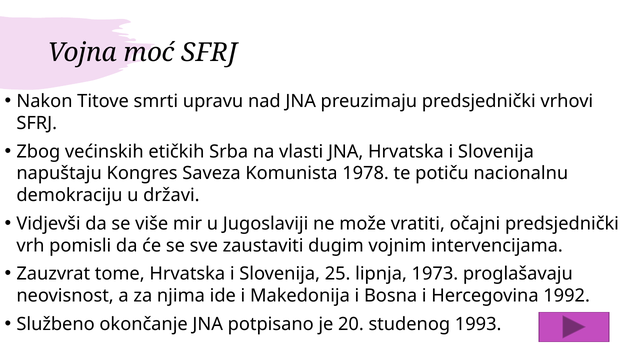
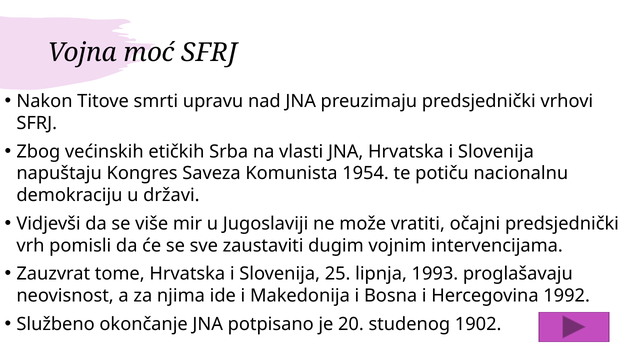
1978: 1978 -> 1954
1973: 1973 -> 1993
1993: 1993 -> 1902
